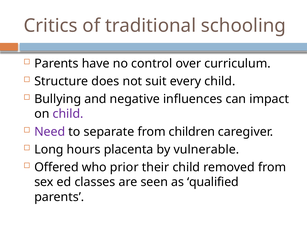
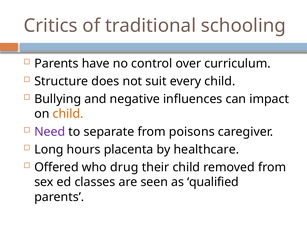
child at (68, 114) colour: purple -> orange
children: children -> poisons
vulnerable: vulnerable -> healthcare
prior: prior -> drug
